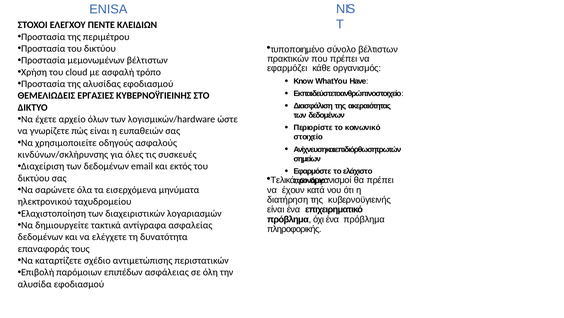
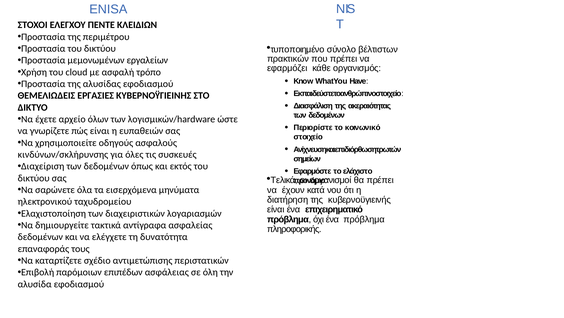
μεμονωμένων βέλτιστων: βέλτιστων -> εργαλείων
email: email -> όπως
